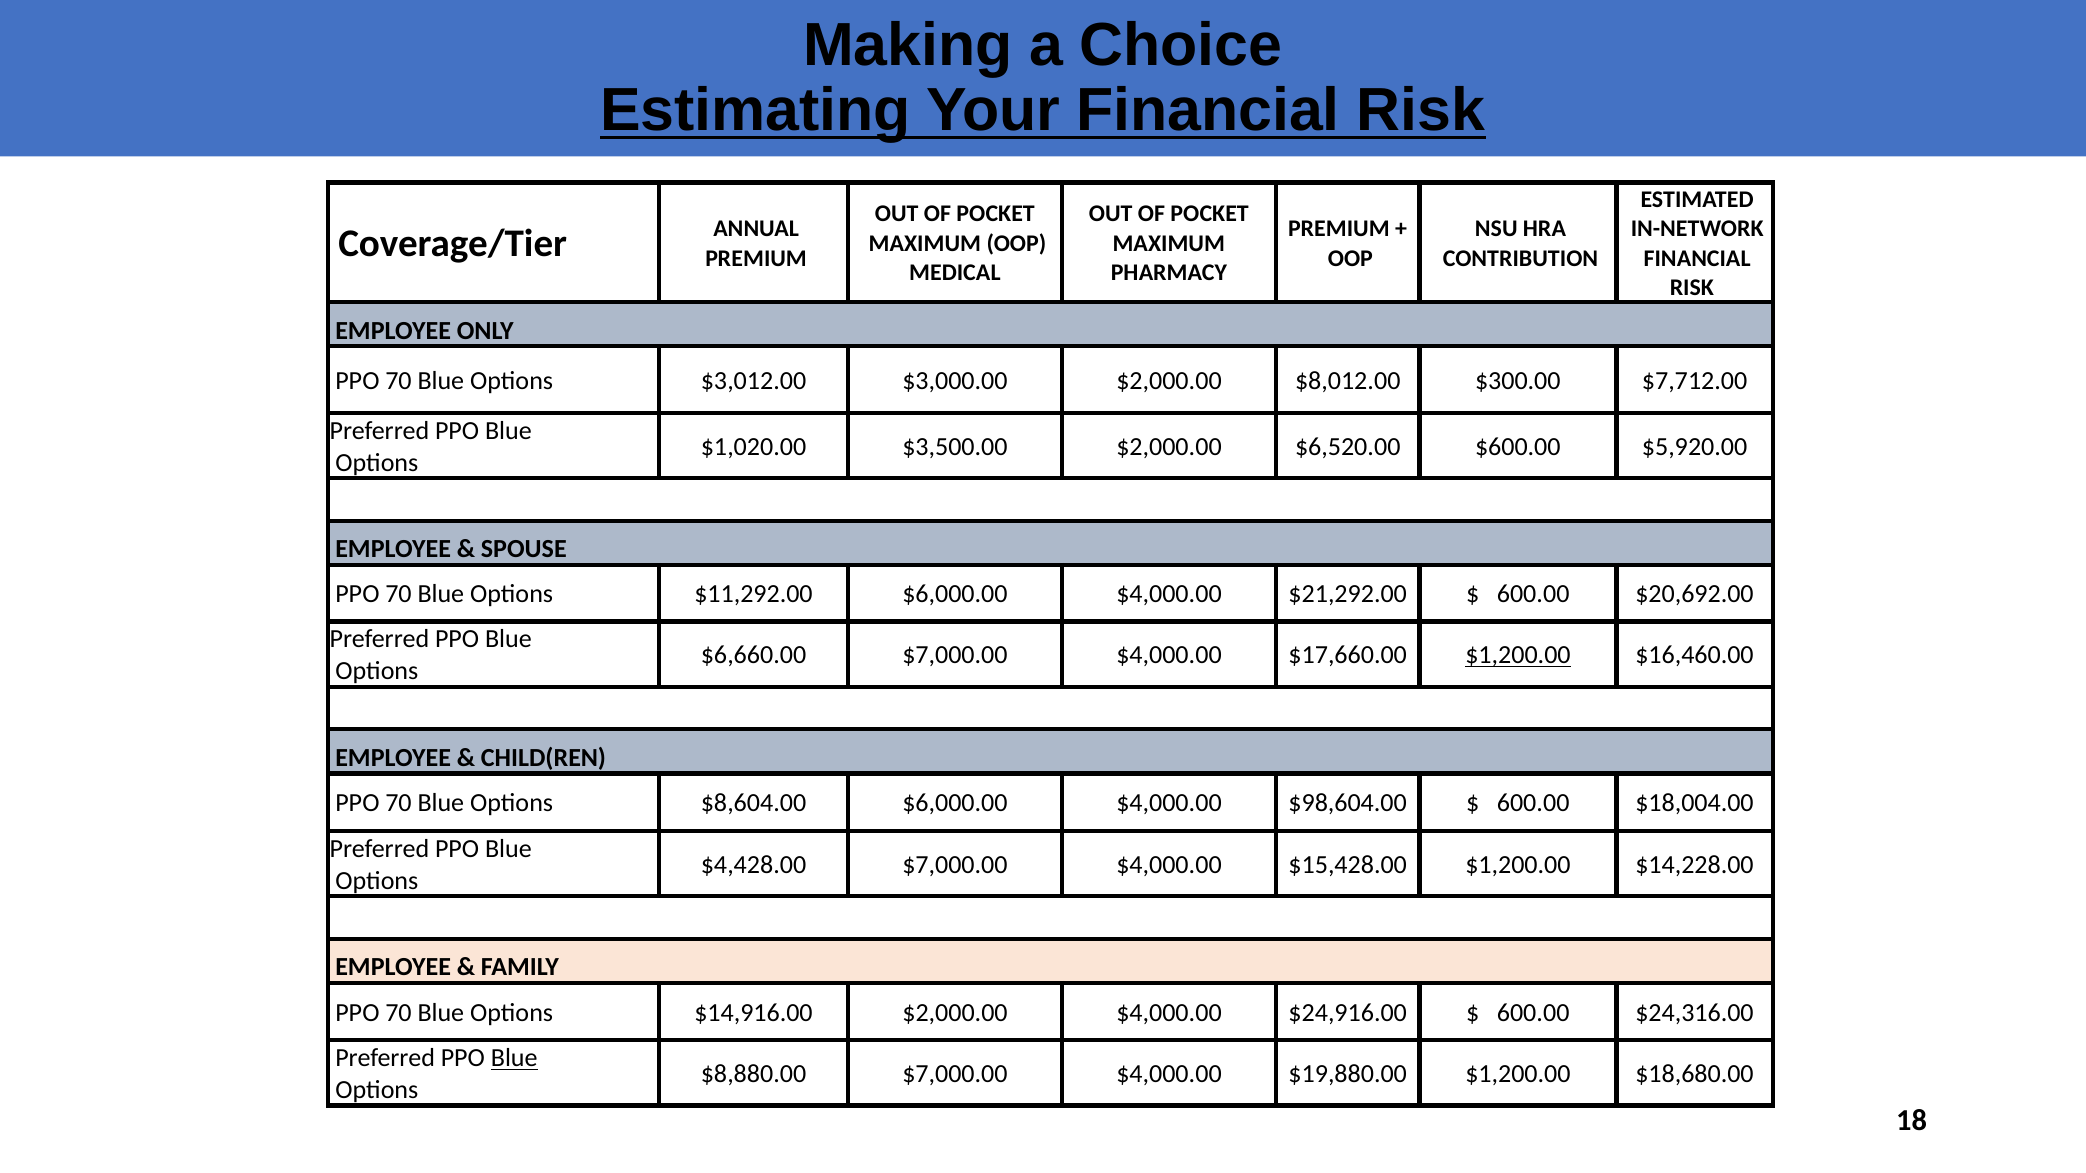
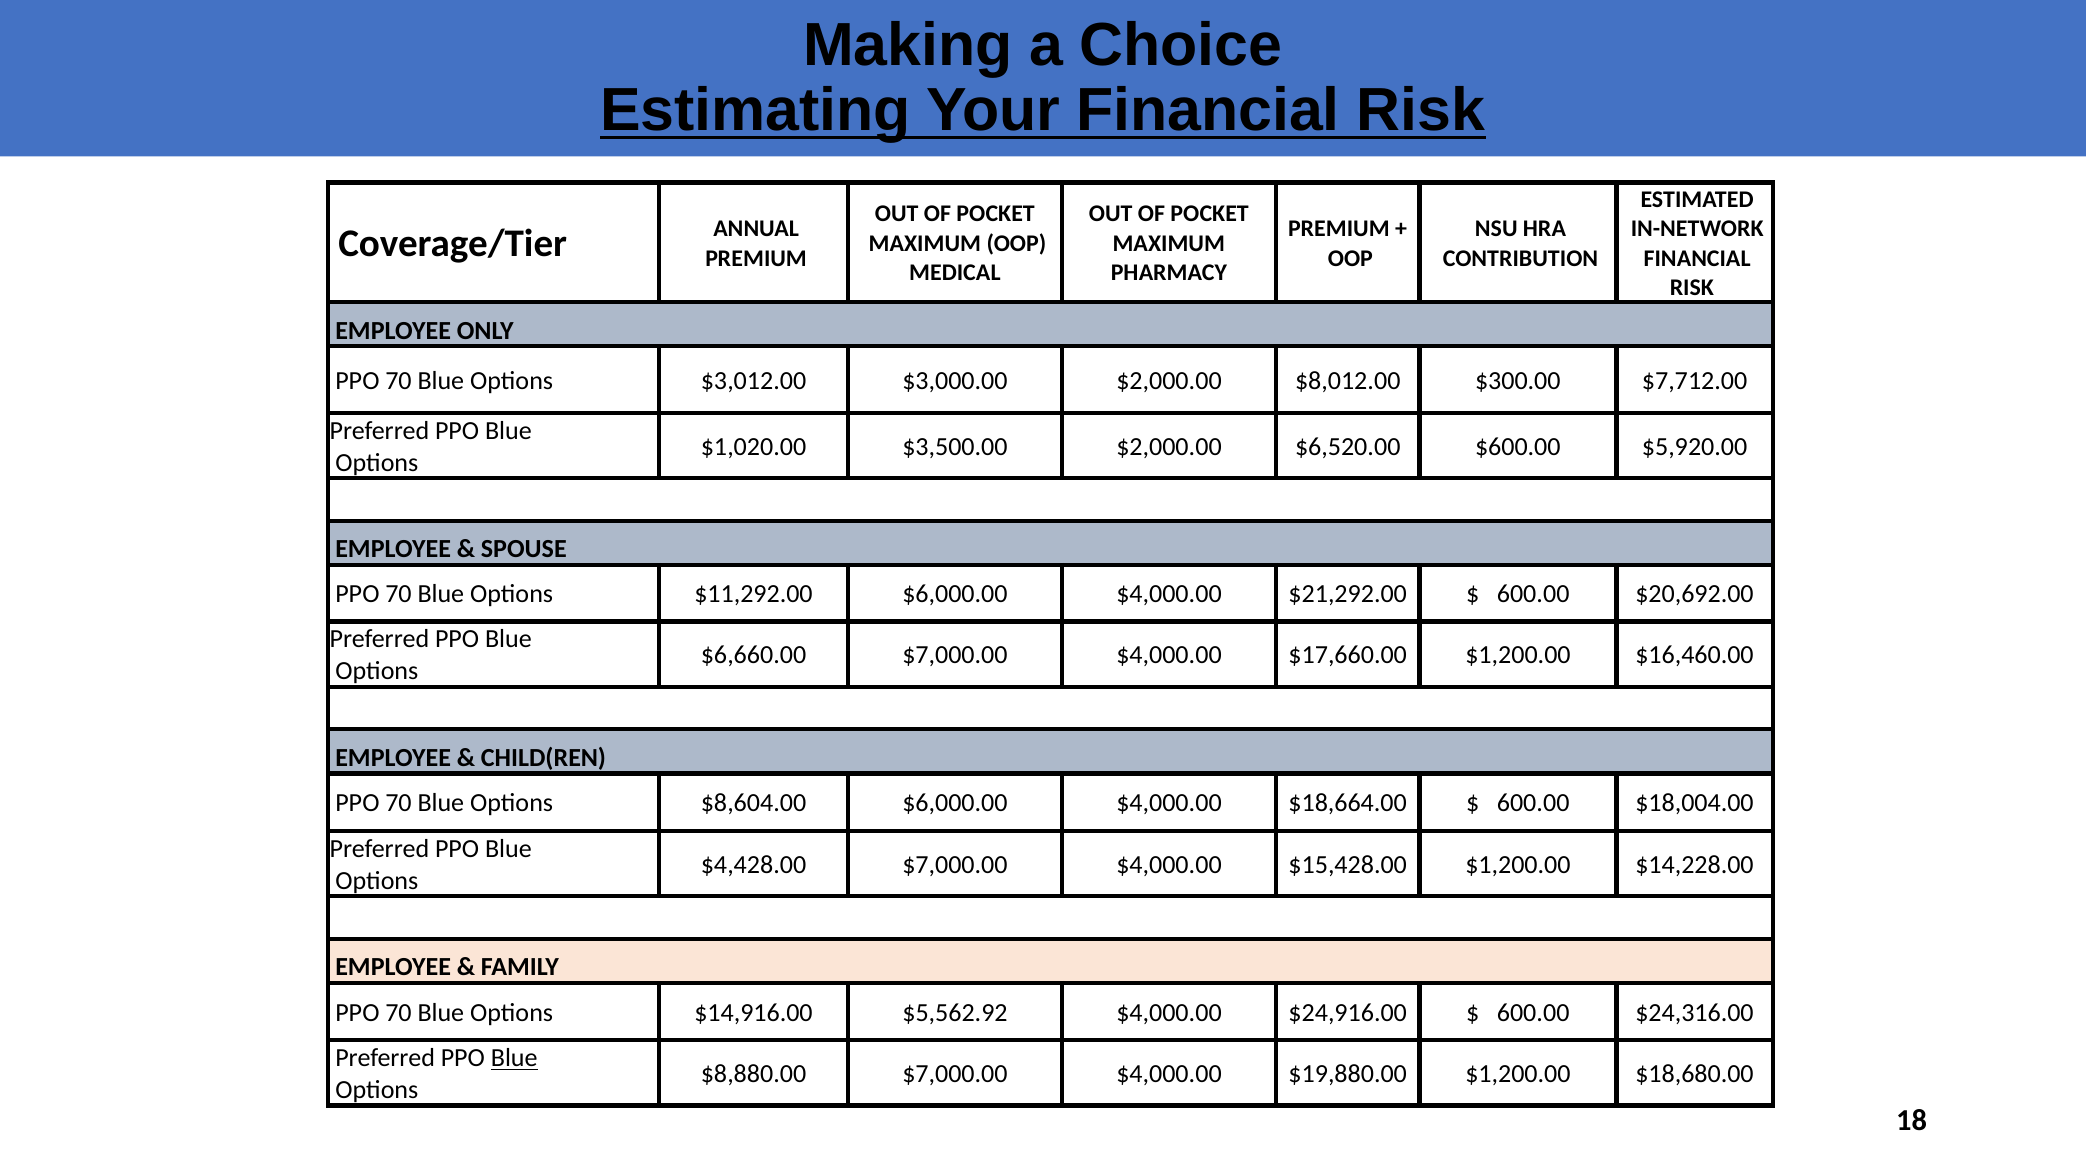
$1,200.00 at (1518, 655) underline: present -> none
$98,604.00: $98,604.00 -> $18,664.00
$14,916.00 $2,000.00: $2,000.00 -> $5,562.92
